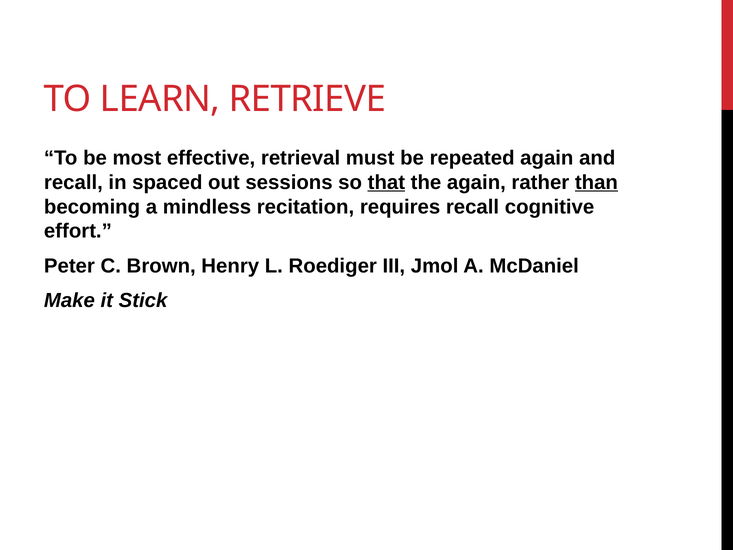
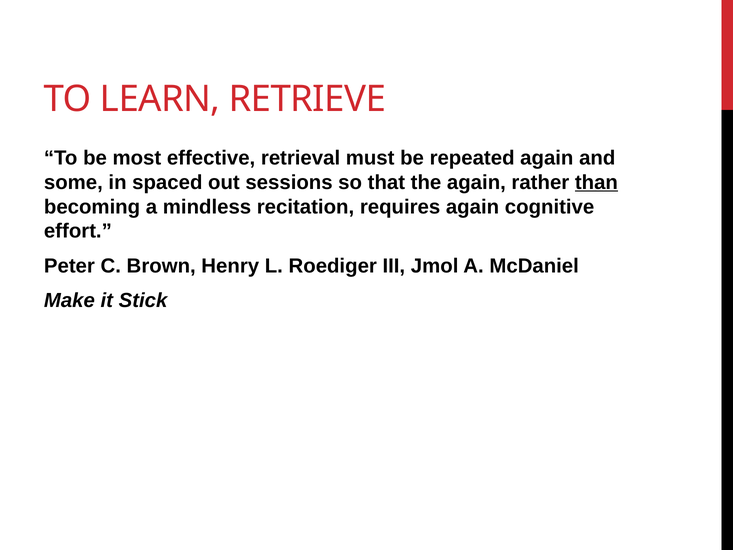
recall at (73, 182): recall -> some
that underline: present -> none
requires recall: recall -> again
